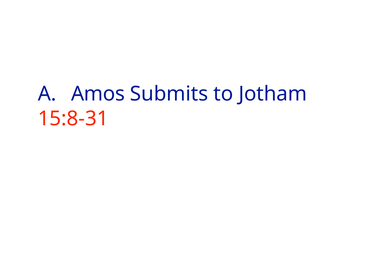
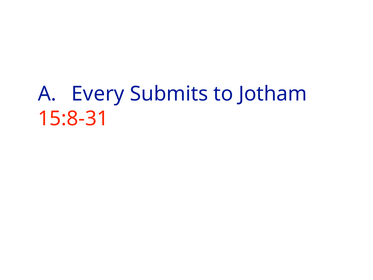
Amos: Amos -> Every
